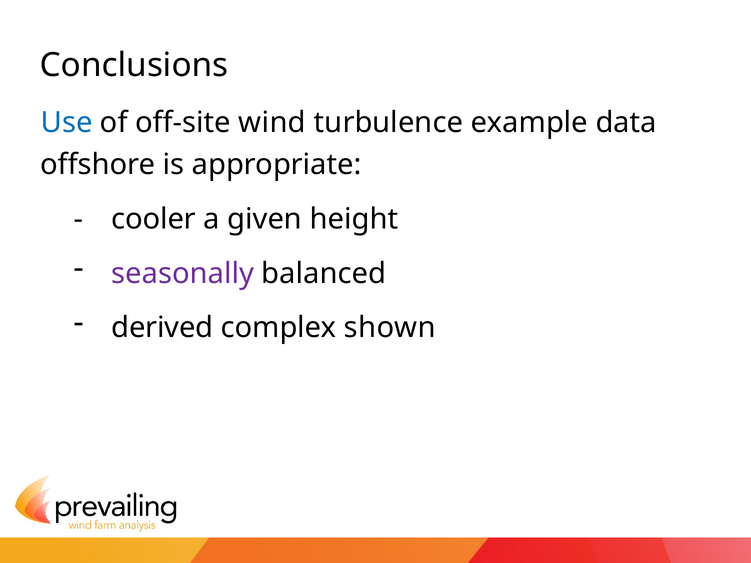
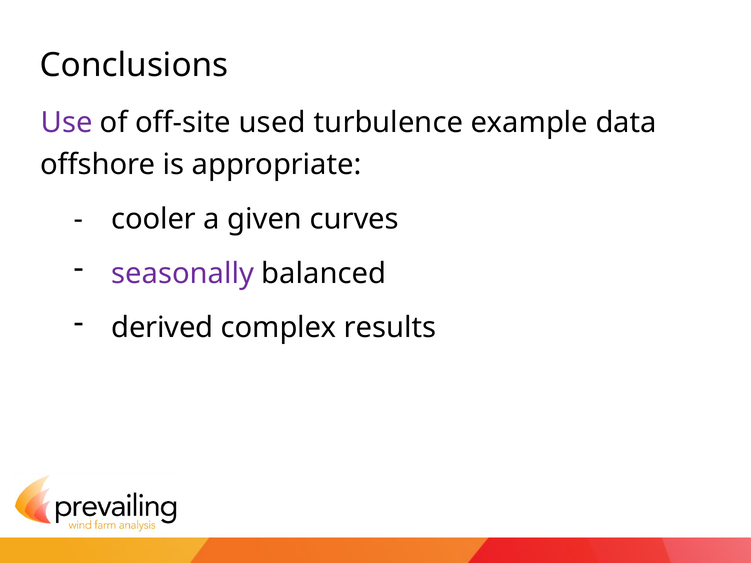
Use colour: blue -> purple
wind: wind -> used
height: height -> curves
shown: shown -> results
